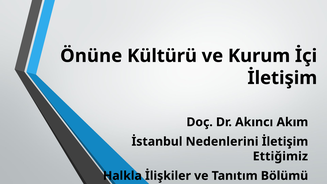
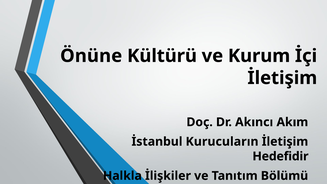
Nedenlerini: Nedenlerini -> Kurucuların
Ettiğimiz: Ettiğimiz -> Hedefidir
